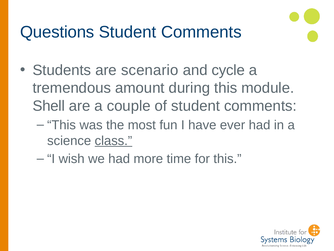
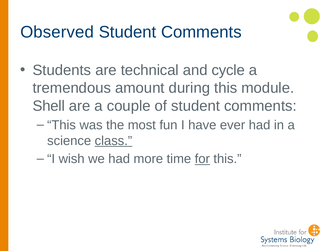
Questions: Questions -> Observed
scenario: scenario -> technical
for underline: none -> present
